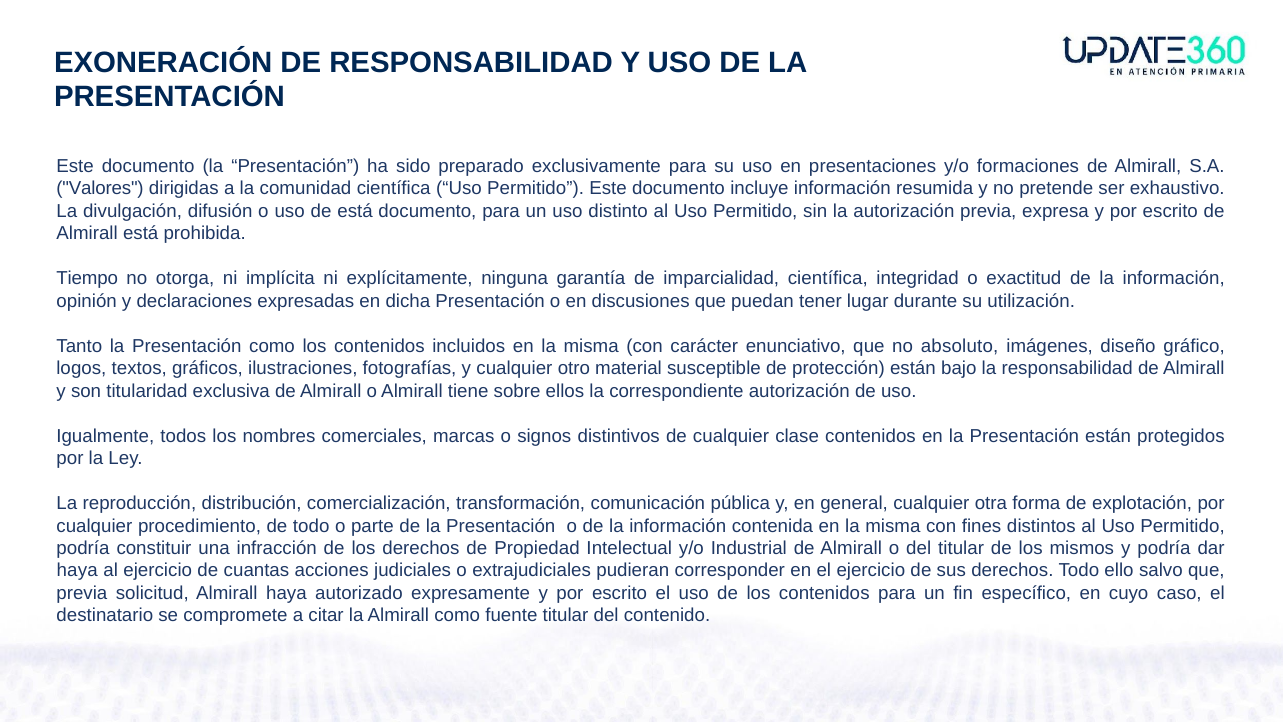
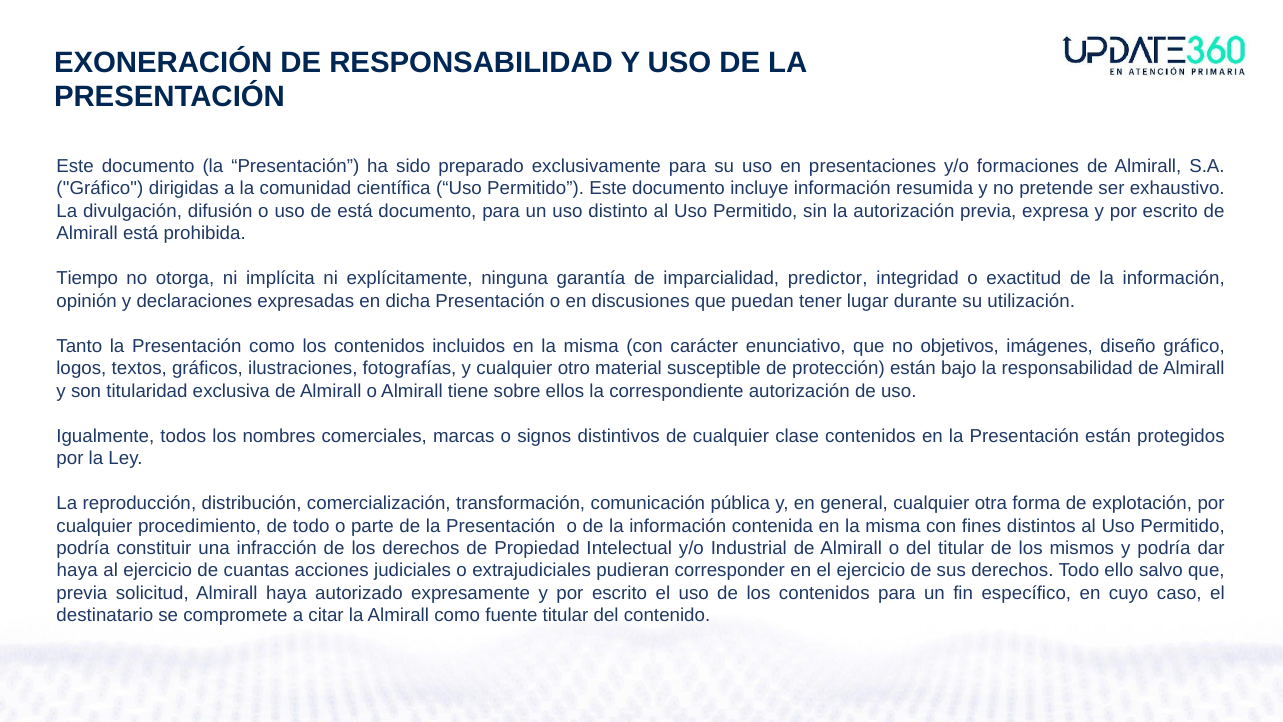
Valores at (100, 189): Valores -> Gráfico
imparcialidad científica: científica -> predictor
absoluto: absoluto -> objetivos
